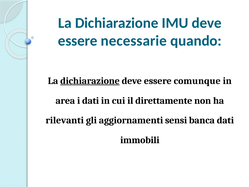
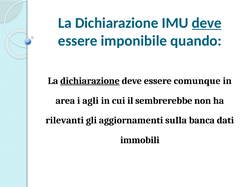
deve at (207, 23) underline: none -> present
necessarie: necessarie -> imponibile
i dati: dati -> agli
direttamente: direttamente -> sembrerebbe
sensi: sensi -> sulla
